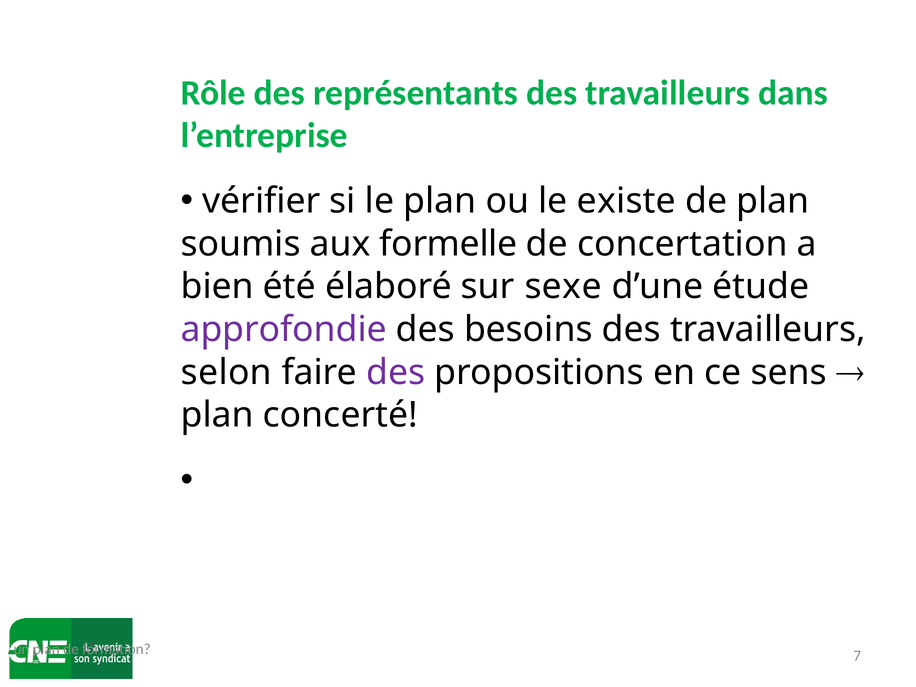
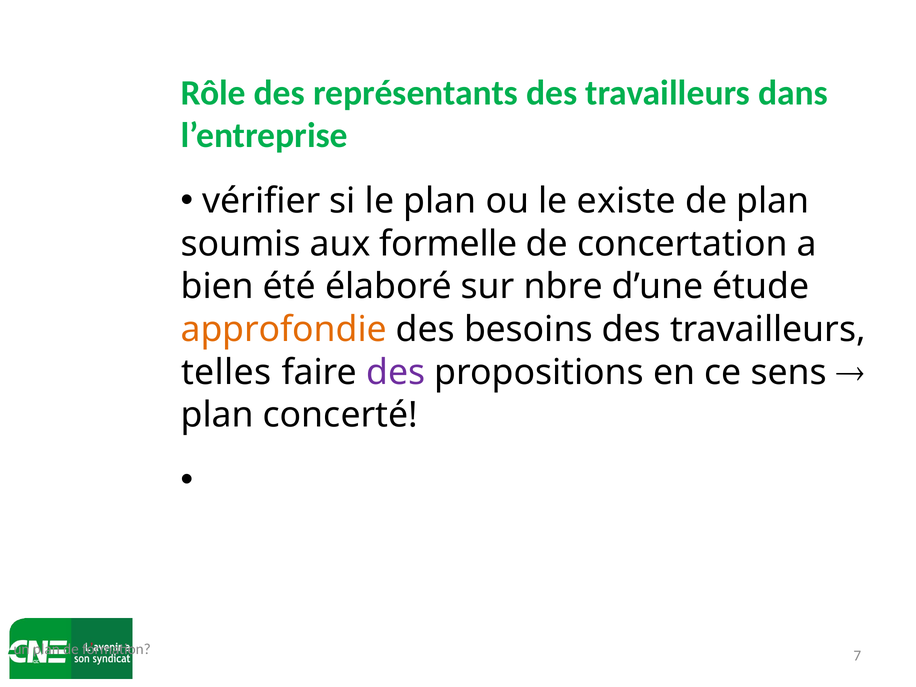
sexe: sexe -> nbre
approfondie colour: purple -> orange
selon: selon -> telles
